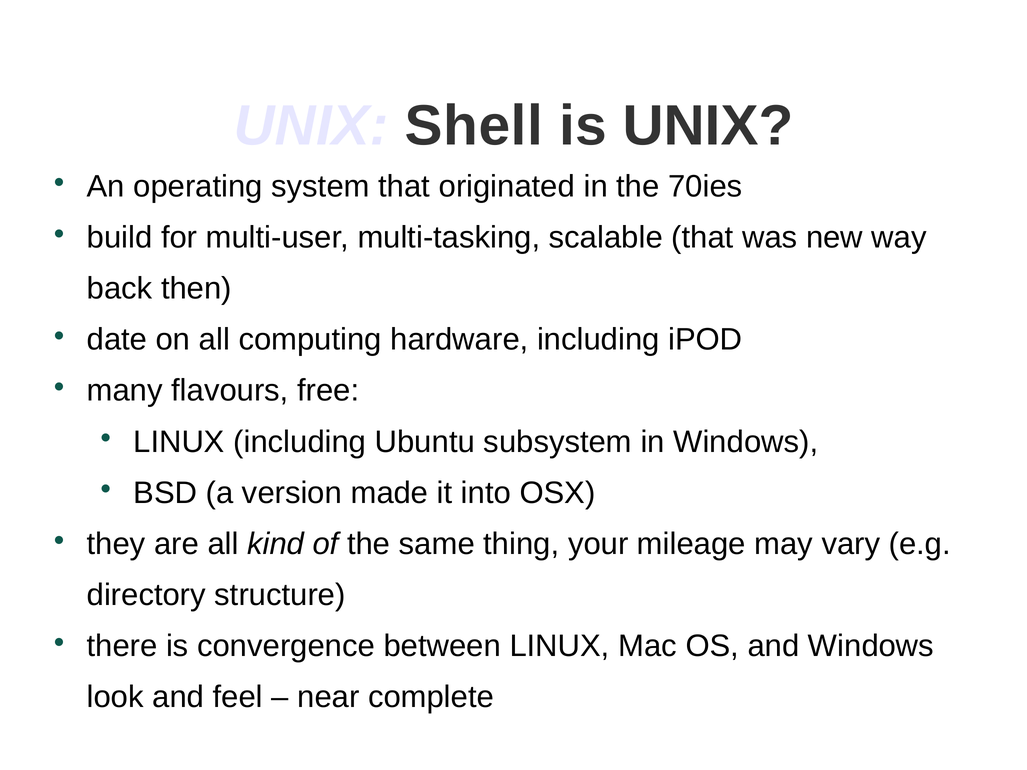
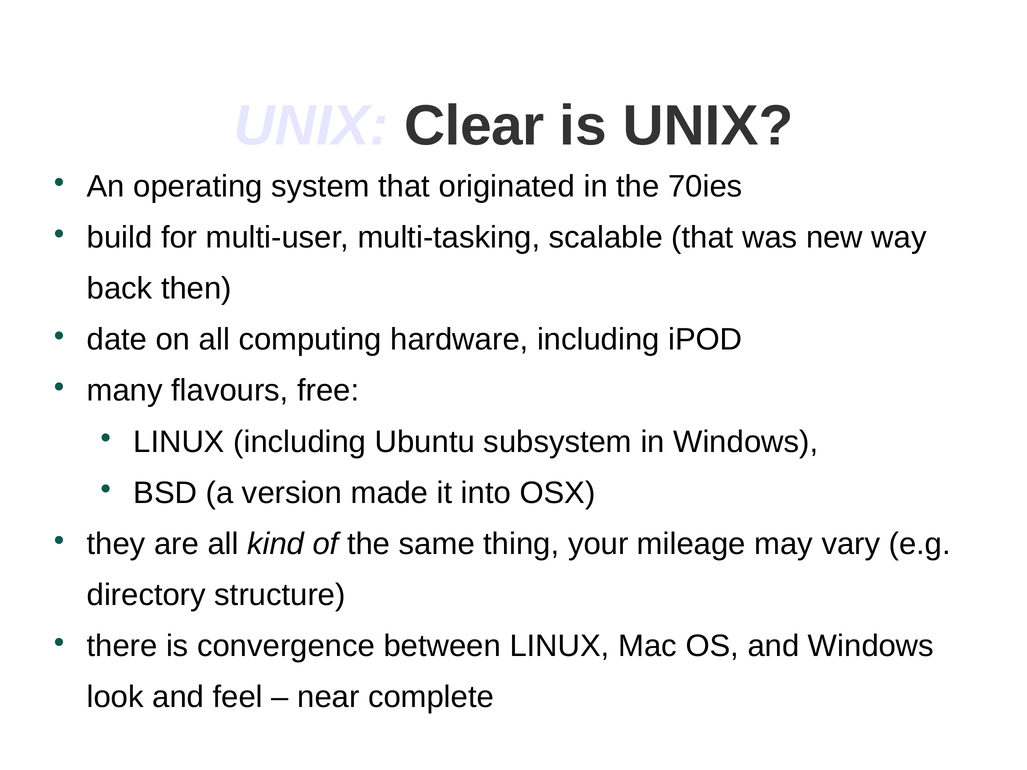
Shell: Shell -> Clear
